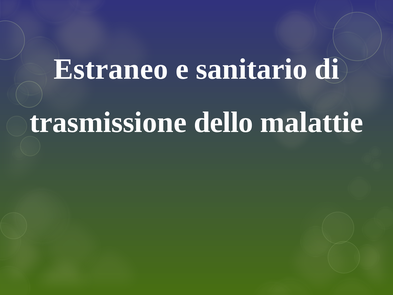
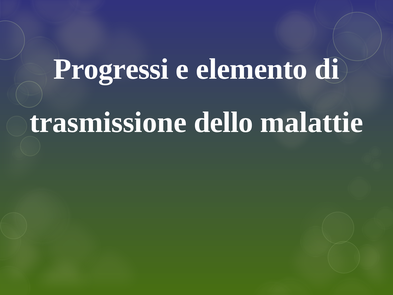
Estraneo: Estraneo -> Progressi
sanitario: sanitario -> elemento
